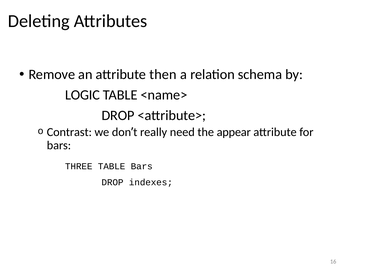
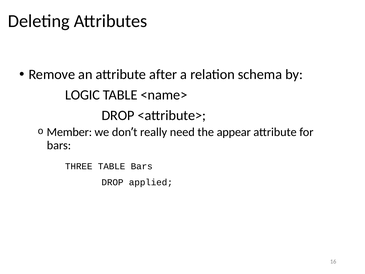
then: then -> after
Contrast: Contrast -> Member
indexes: indexes -> applied
